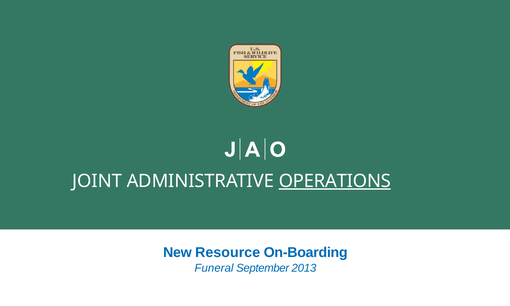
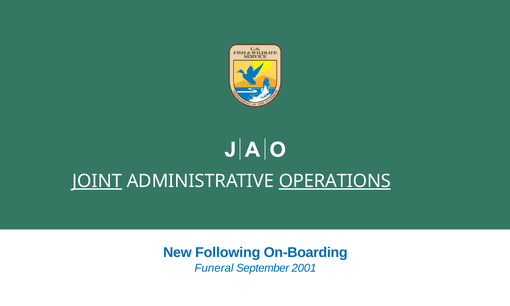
JOINT underline: none -> present
Resource: Resource -> Following
2013: 2013 -> 2001
